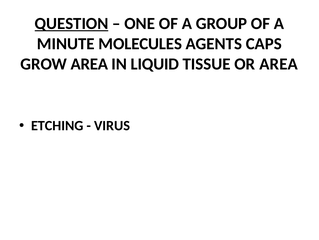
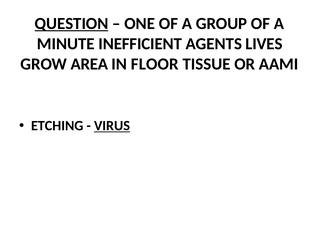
MOLECULES: MOLECULES -> INEFFICIENT
CAPS: CAPS -> LIVES
LIQUID: LIQUID -> FLOOR
OR AREA: AREA -> AAMI
VIRUS underline: none -> present
